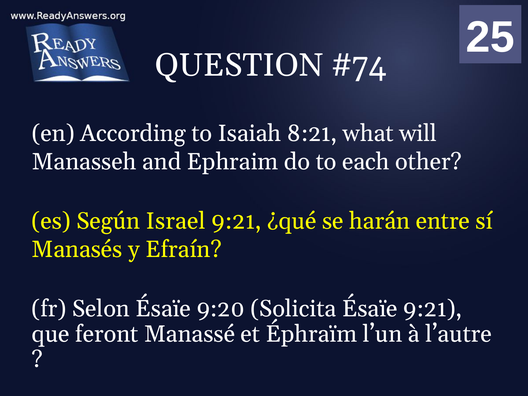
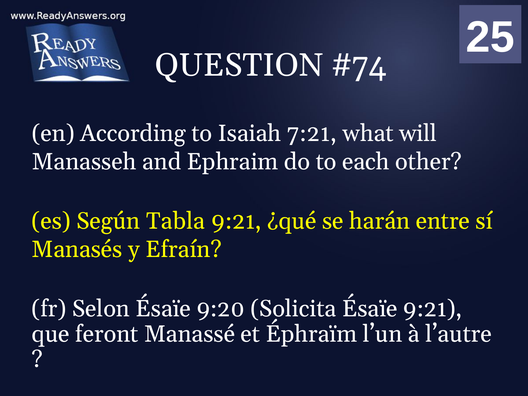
8:21: 8:21 -> 7:21
Israel: Israel -> Tabla
